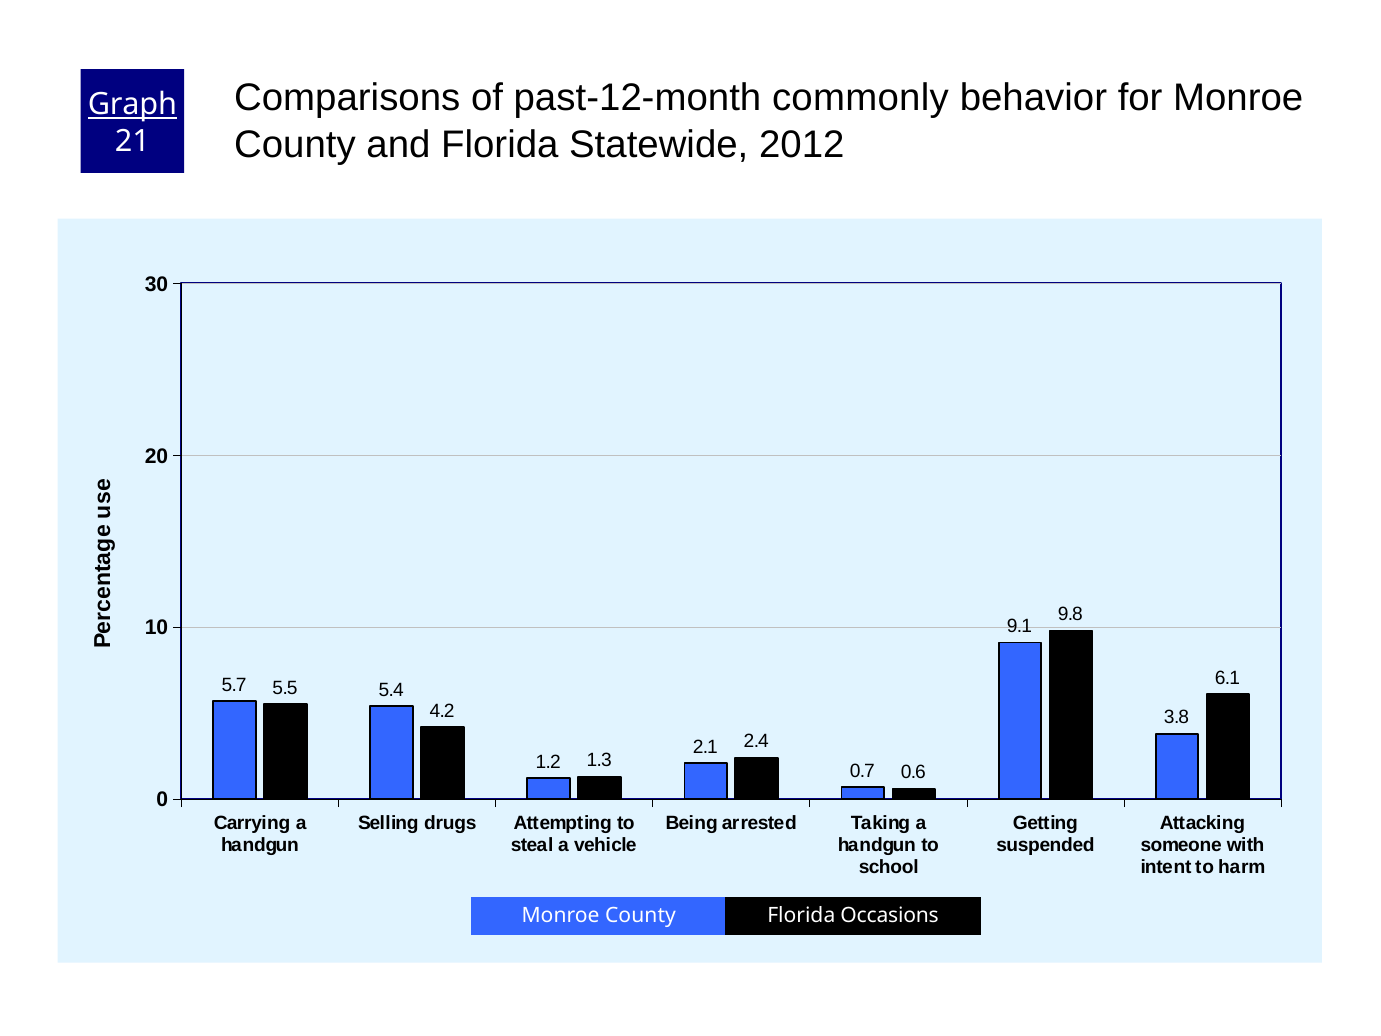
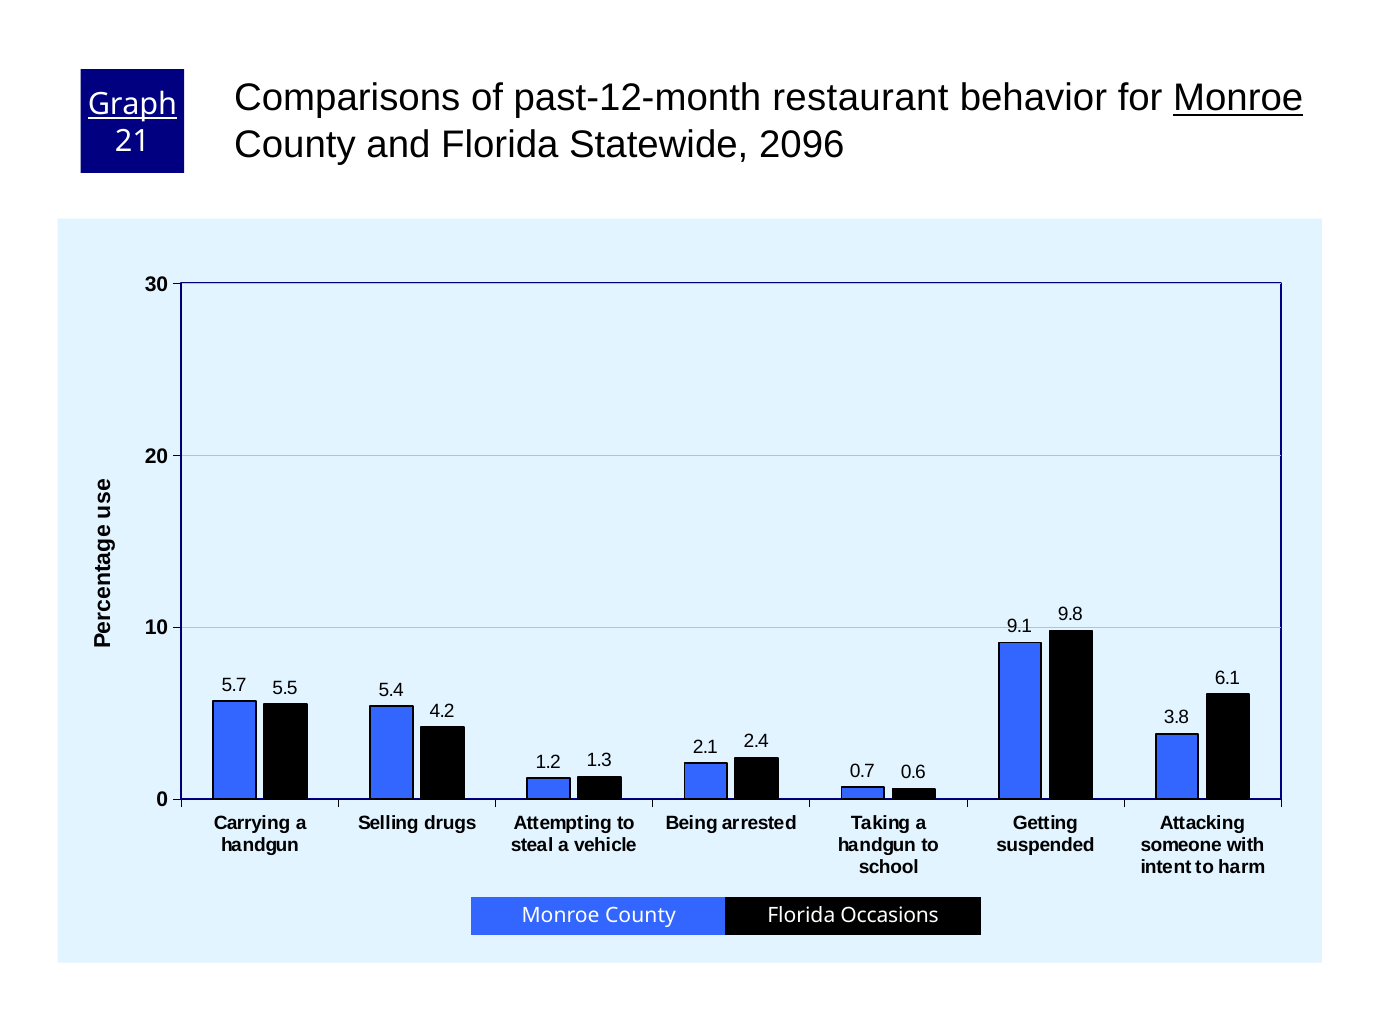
commonly: commonly -> restaurant
Monroe at (1238, 98) underline: none -> present
2012: 2012 -> 2096
